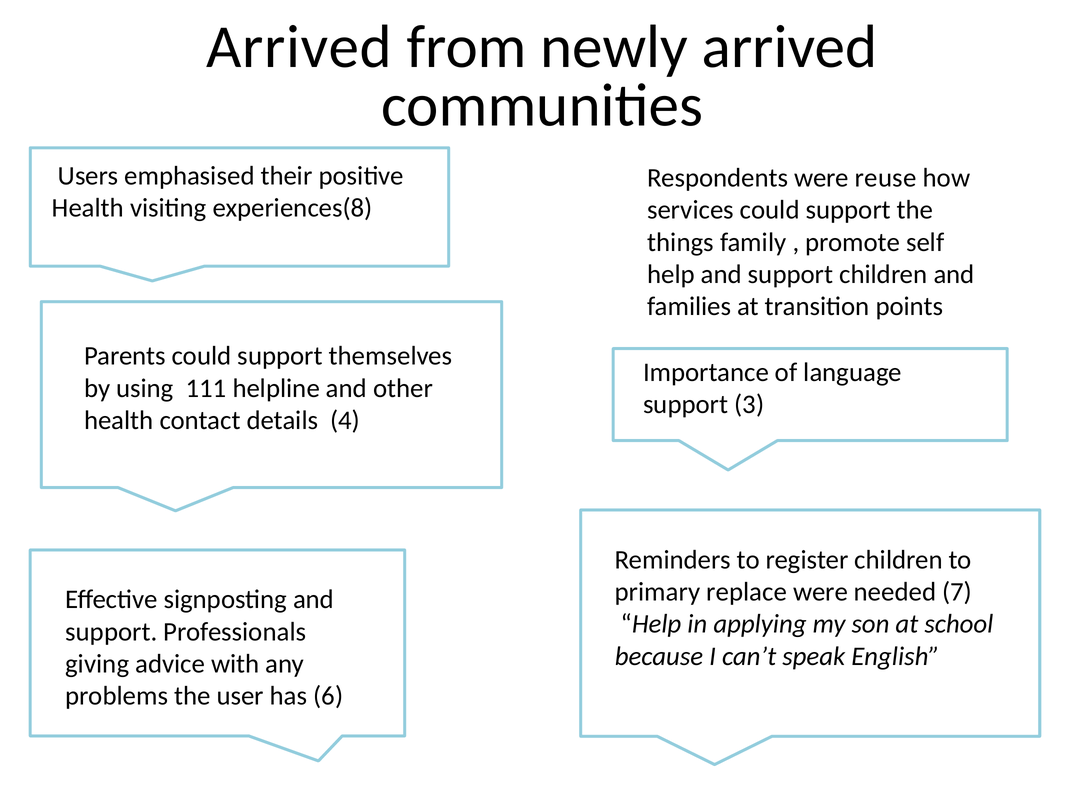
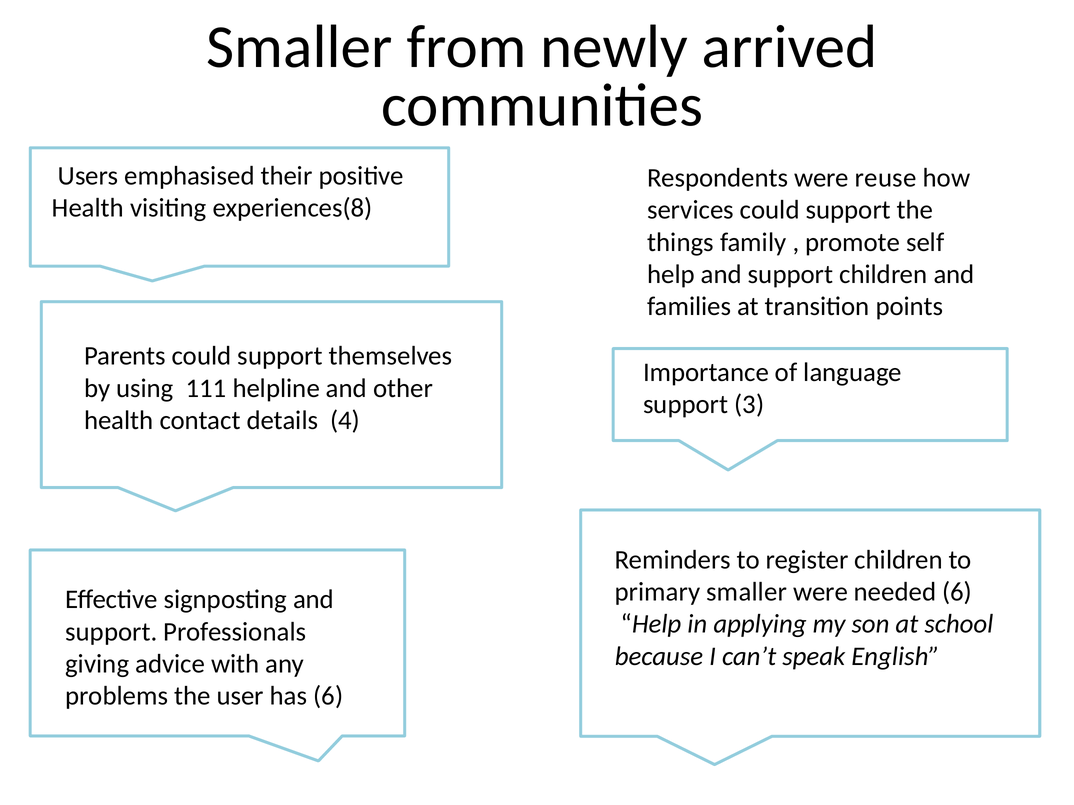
Arrived at (299, 47): Arrived -> Smaller
primary replace: replace -> smaller
needed 7: 7 -> 6
